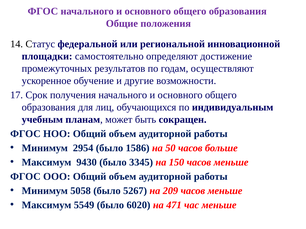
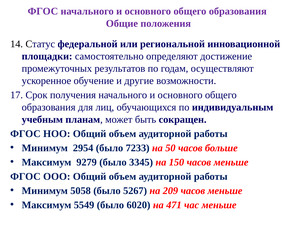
1586: 1586 -> 7233
9430: 9430 -> 9279
